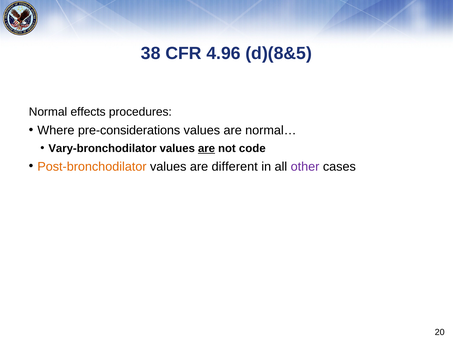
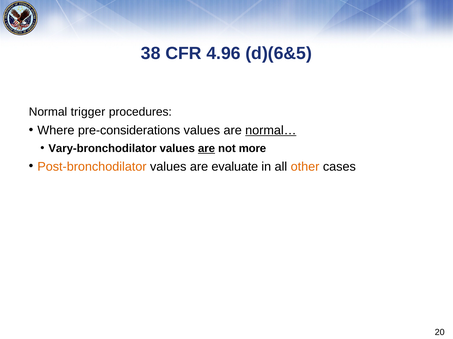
d)(8&5: d)(8&5 -> d)(6&5
effects: effects -> trigger
normal… underline: none -> present
code: code -> more
different: different -> evaluate
other colour: purple -> orange
